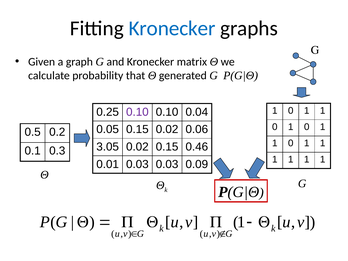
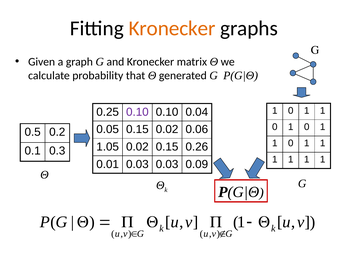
Kronecker at (172, 28) colour: blue -> orange
3.05: 3.05 -> 1.05
0.46: 0.46 -> 0.26
